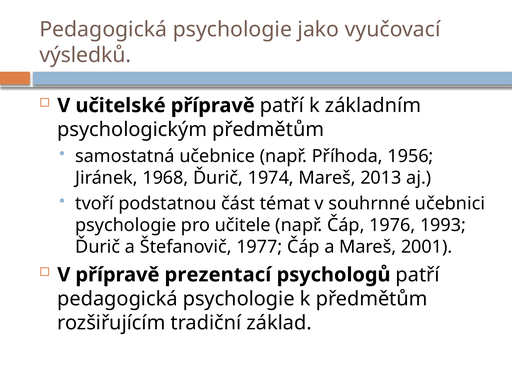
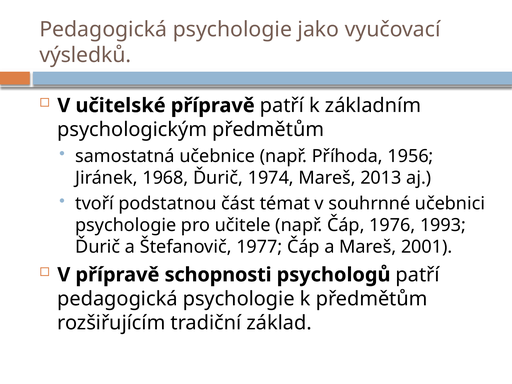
prezentací: prezentací -> schopnosti
